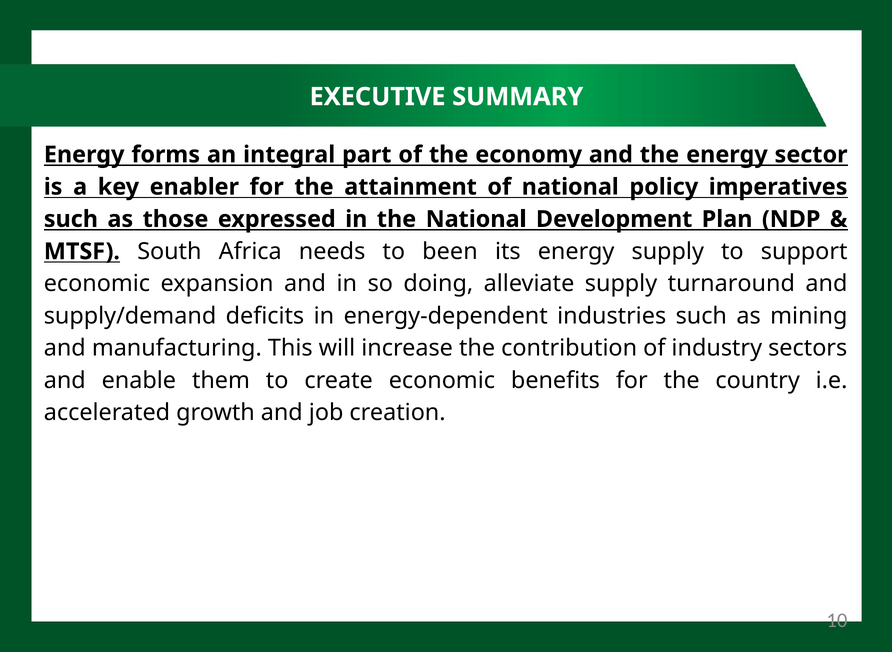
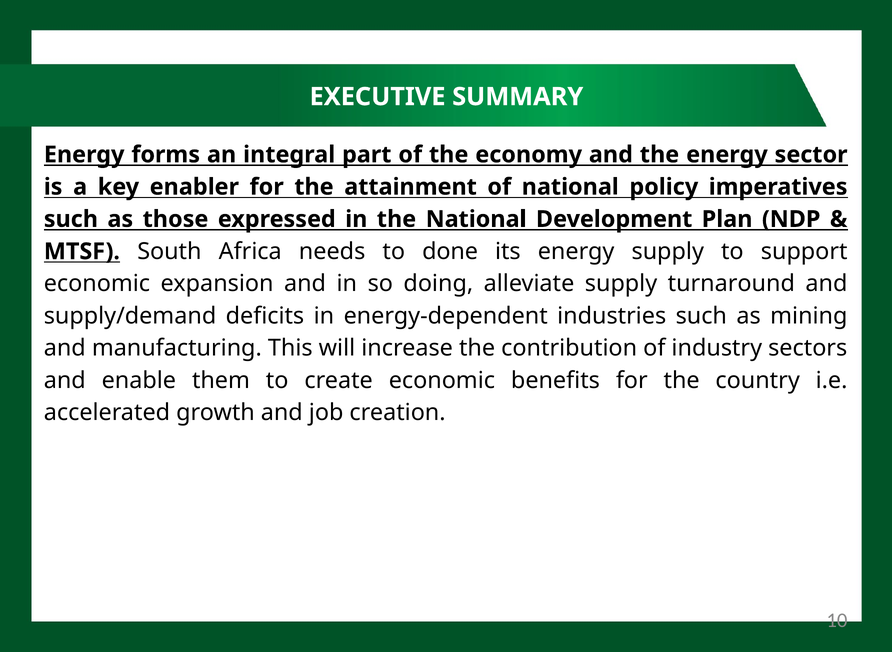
been: been -> done
